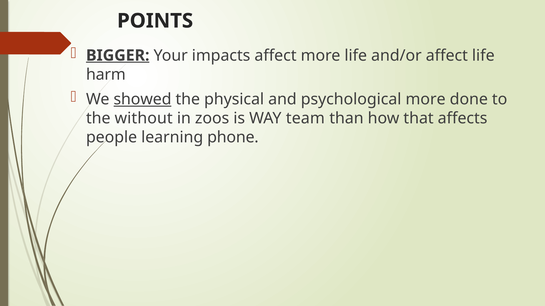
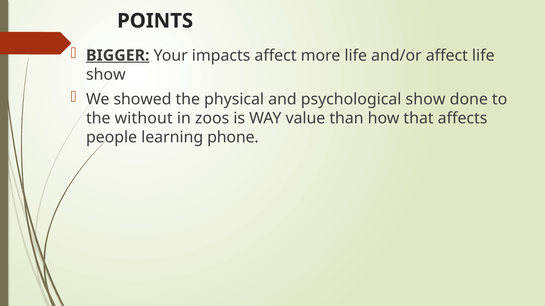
harm at (106, 75): harm -> show
showed underline: present -> none
psychological more: more -> show
team: team -> value
